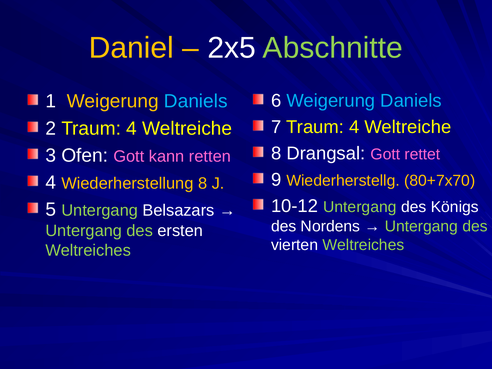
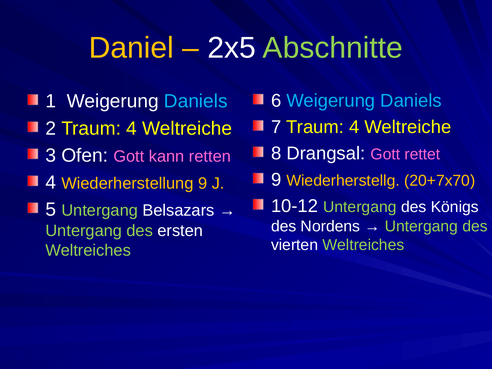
Weigerung at (113, 101) colour: yellow -> white
80+7x70: 80+7x70 -> 20+7x70
Wiederherstellung 8: 8 -> 9
